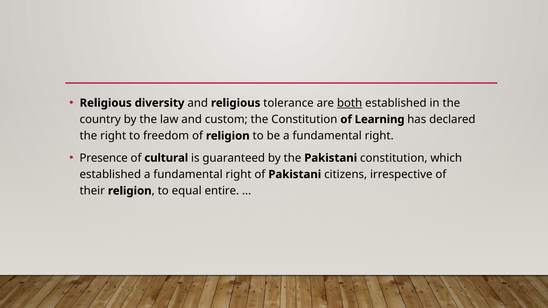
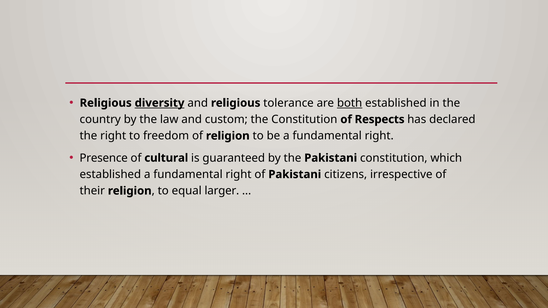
diversity underline: none -> present
Learning: Learning -> Respects
entire: entire -> larger
